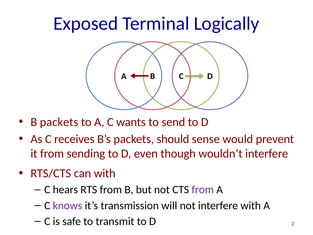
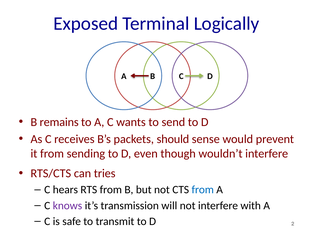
B packets: packets -> remains
can with: with -> tries
from at (203, 190) colour: purple -> blue
